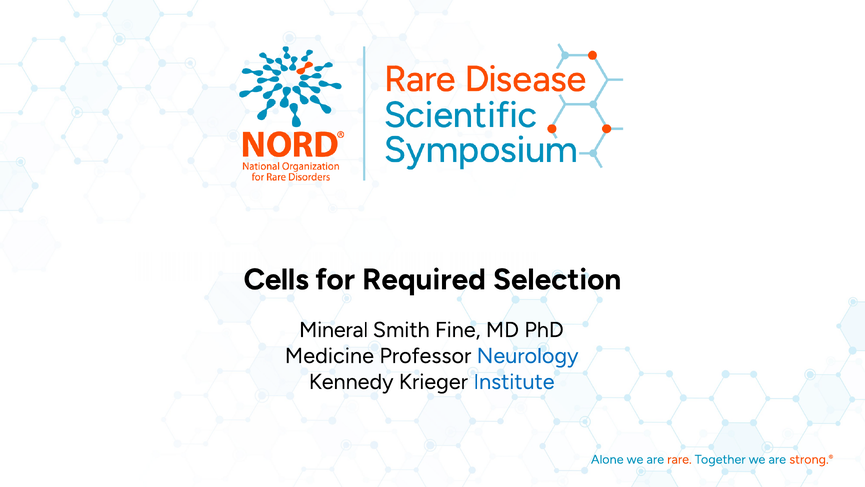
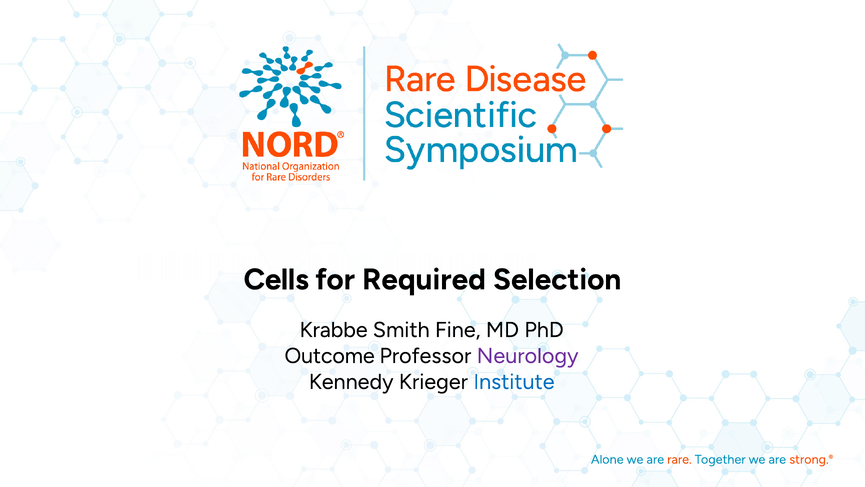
Mineral: Mineral -> Krabbe
Medicine: Medicine -> Outcome
Neurology colour: blue -> purple
